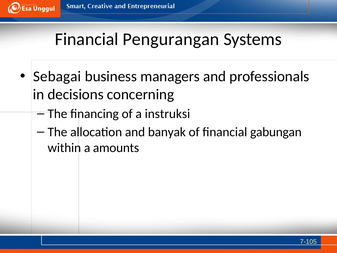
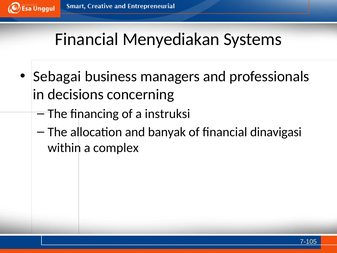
Pengurangan: Pengurangan -> Menyediakan
gabungan: gabungan -> dinavigasi
amounts: amounts -> complex
